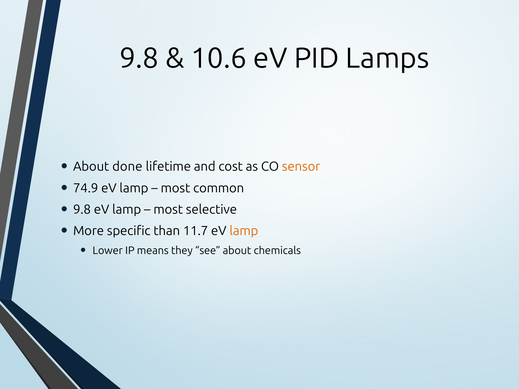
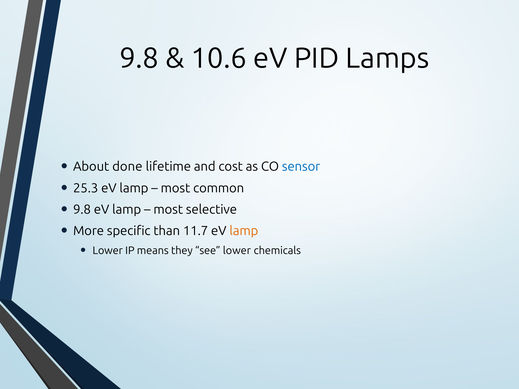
sensor colour: orange -> blue
74.9: 74.9 -> 25.3
see about: about -> lower
